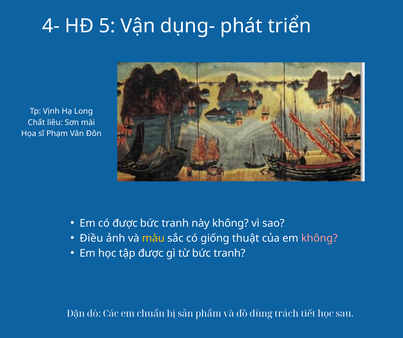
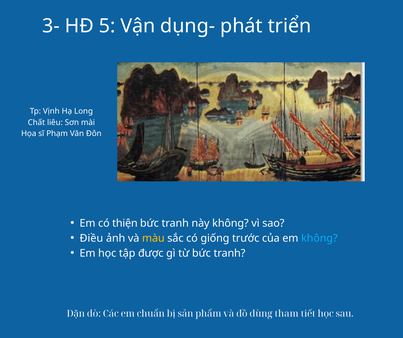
4-: 4- -> 3-
có được: được -> thiện
thuật: thuật -> trước
không at (319, 238) colour: pink -> light blue
trách: trách -> tham
